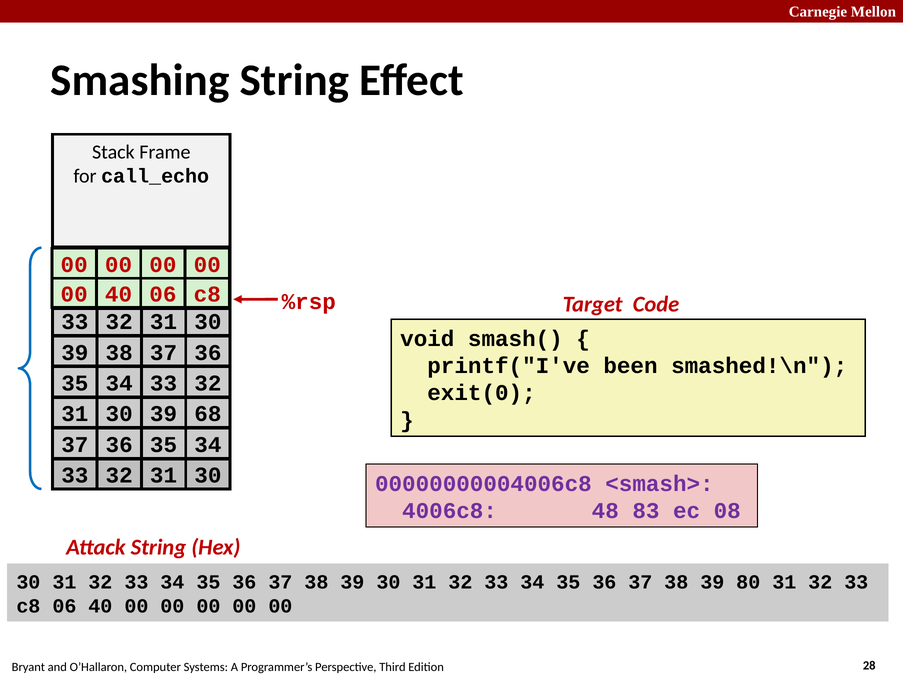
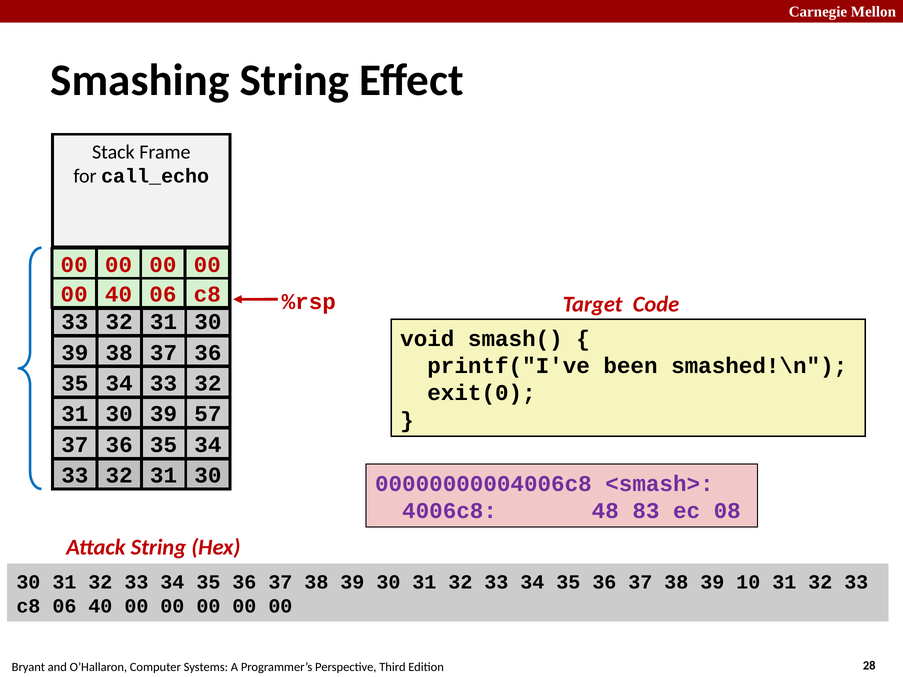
68: 68 -> 57
39 80: 80 -> 10
